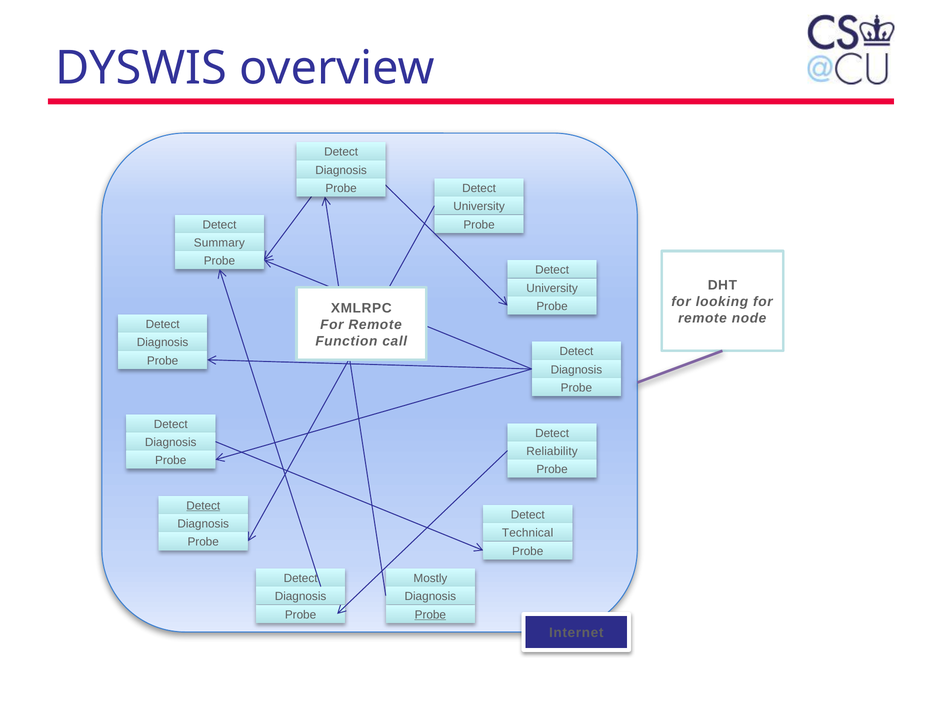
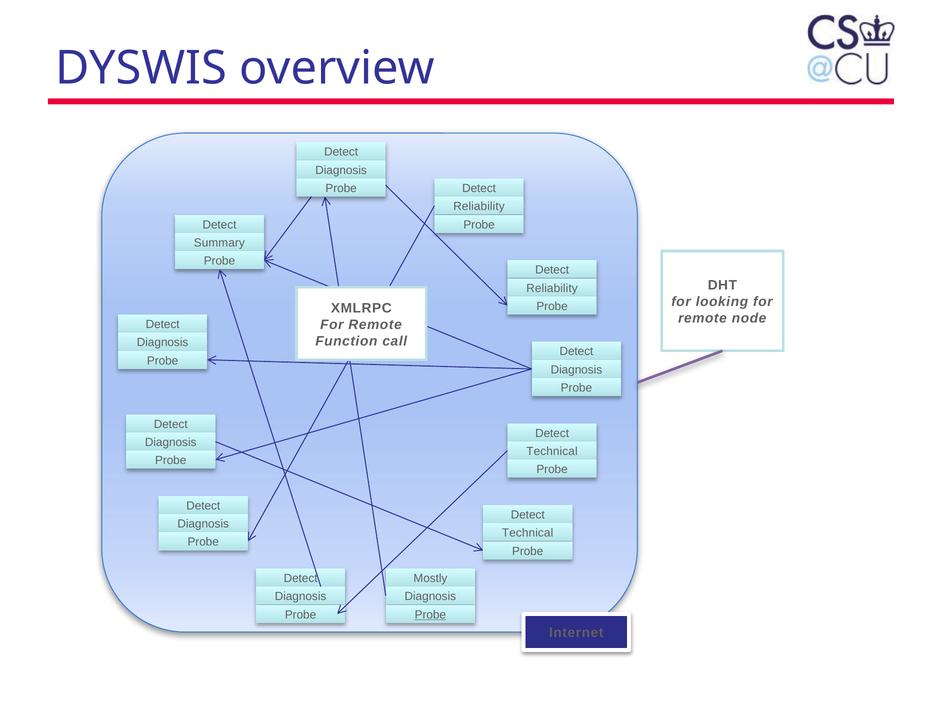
University at (479, 207): University -> Reliability
University at (552, 288): University -> Reliability
Reliability at (552, 451): Reliability -> Technical
Detect at (203, 506) underline: present -> none
